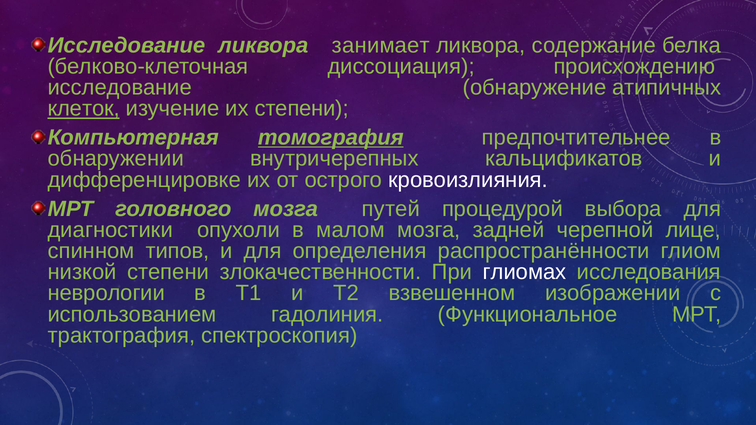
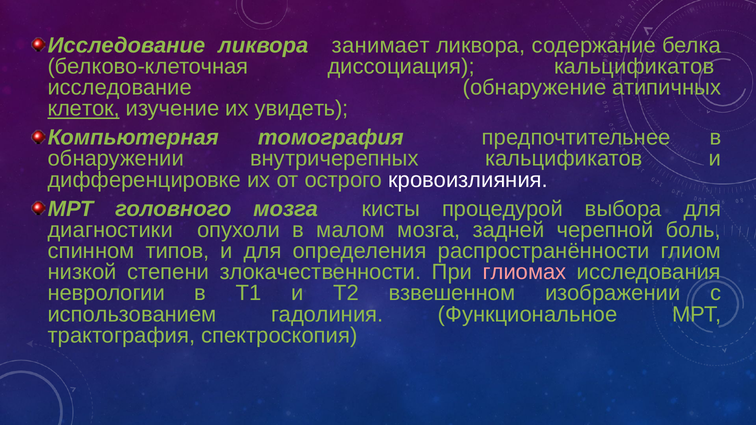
диссоциация происхождению: происхождению -> кальцификатов
их степени: степени -> увидеть
томография underline: present -> none
путей: путей -> кисты
лице: лице -> боль
глиомах colour: white -> pink
